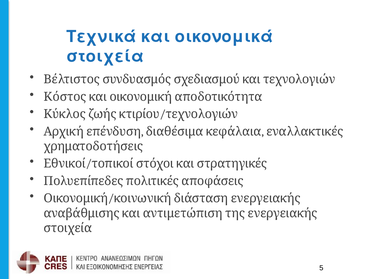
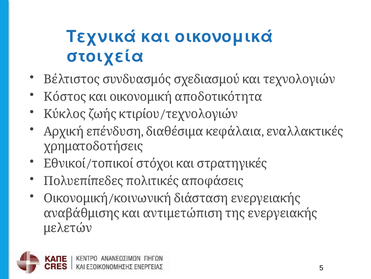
στοιχεία: στοιχεία -> μελετών
